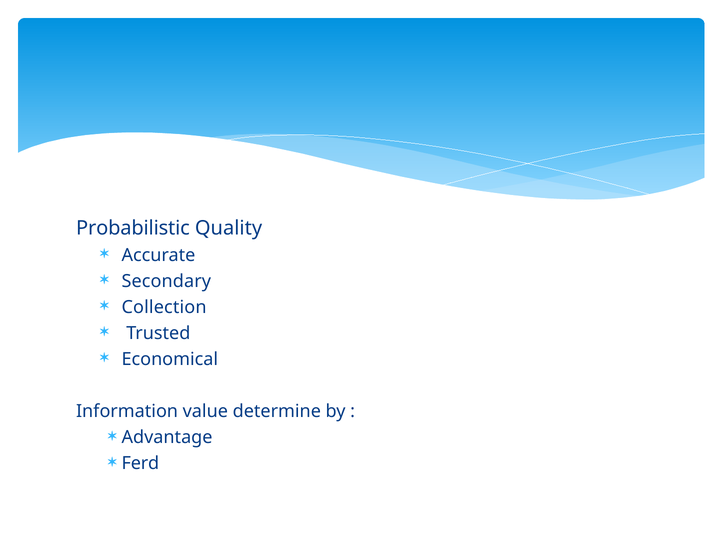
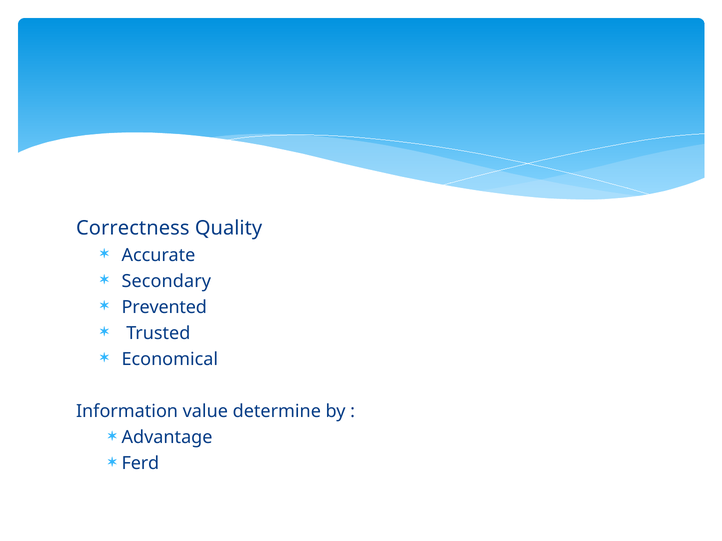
Probabilistic: Probabilistic -> Correctness
Collection: Collection -> Prevented
